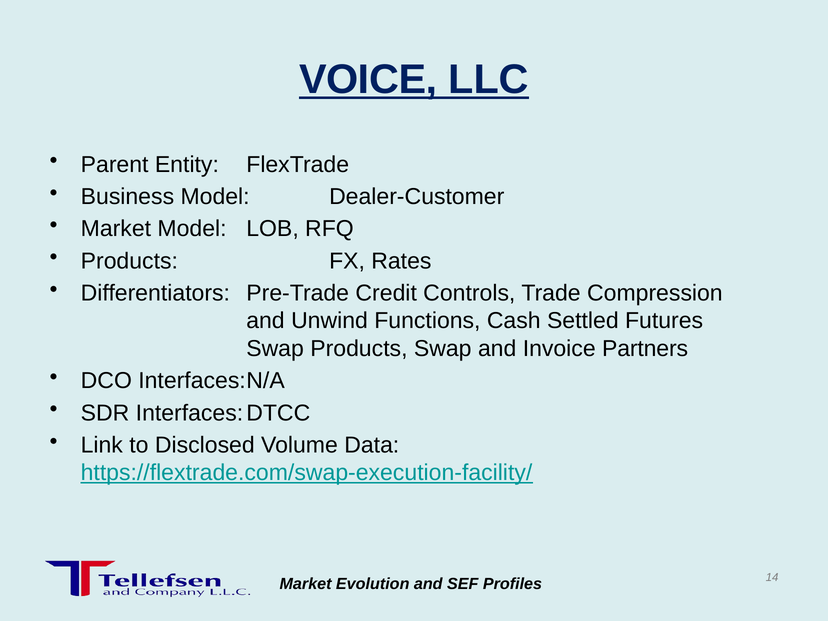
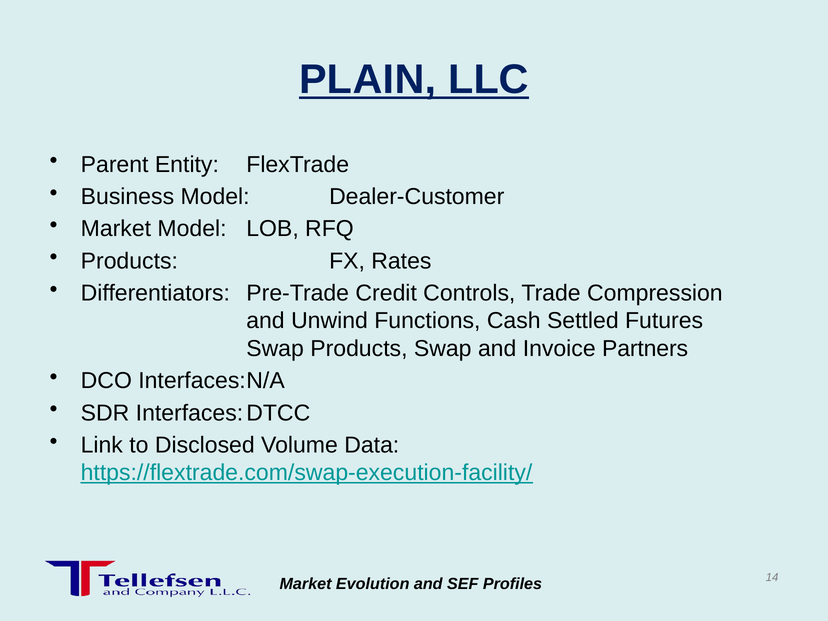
VOICE: VOICE -> PLAIN
